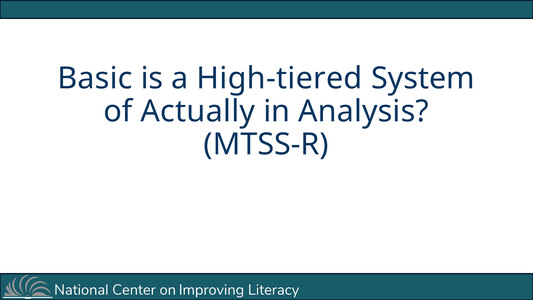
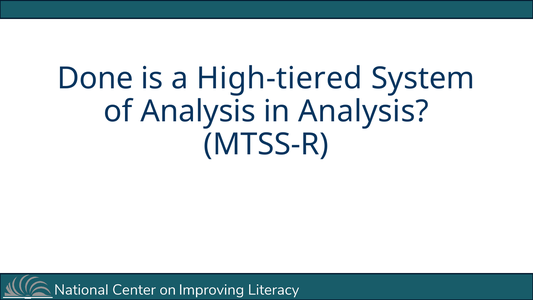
Basic: Basic -> Done
of Actually: Actually -> Analysis
